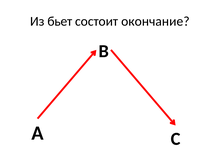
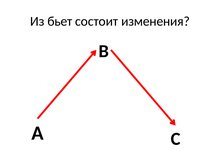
окончание: окончание -> изменения
